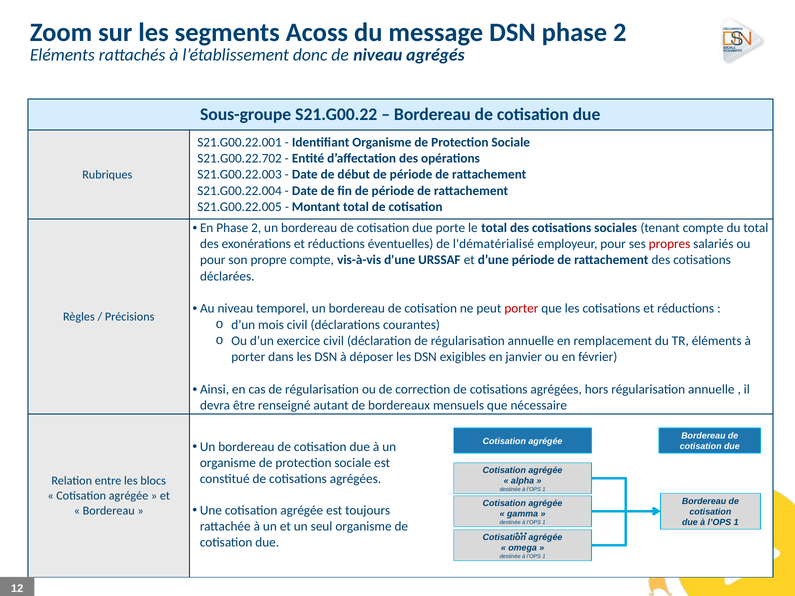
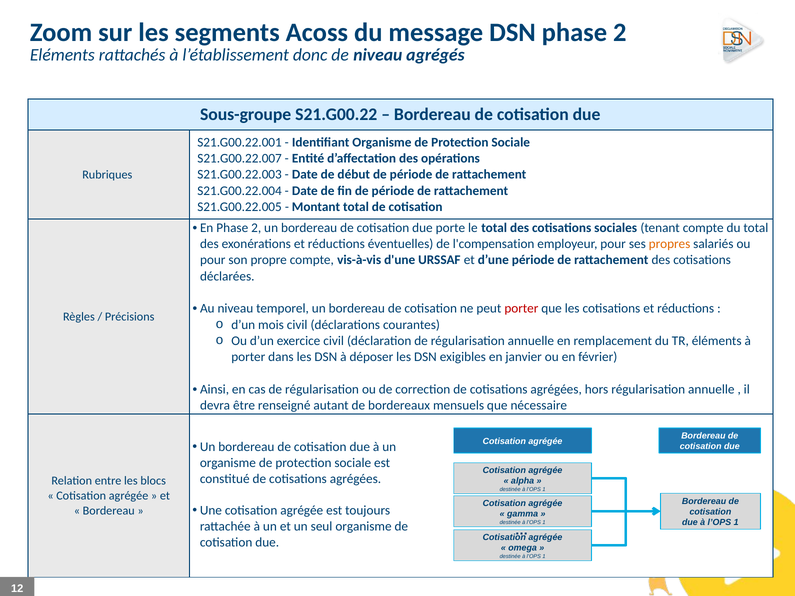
S21.G00.22.702: S21.G00.22.702 -> S21.G00.22.007
l'dématérialisé: l'dématérialisé -> l'compensation
propres colour: red -> orange
